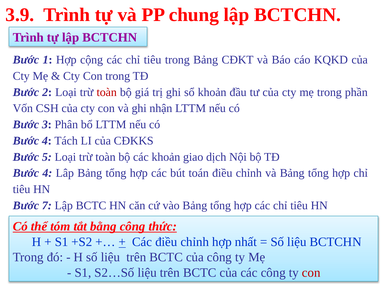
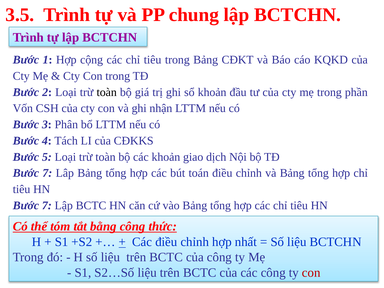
3.9: 3.9 -> 3.5
toàn at (107, 92) colour: red -> black
4 at (47, 173): 4 -> 7
